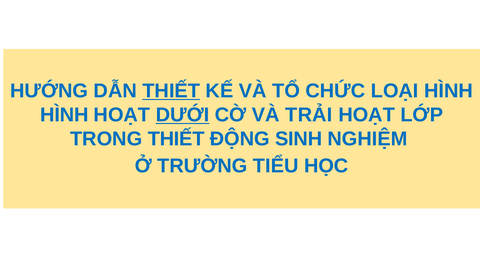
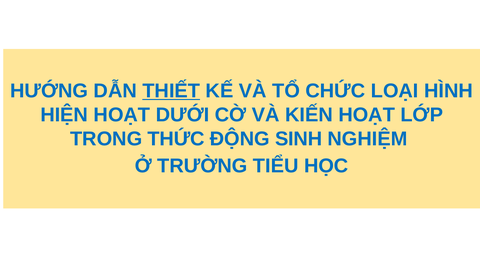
HÌNH at (64, 115): HÌNH -> HIỆN
DƯỚI underline: present -> none
TRẢI: TRẢI -> KIẾN
TRONG THIẾT: THIẾT -> THỨC
